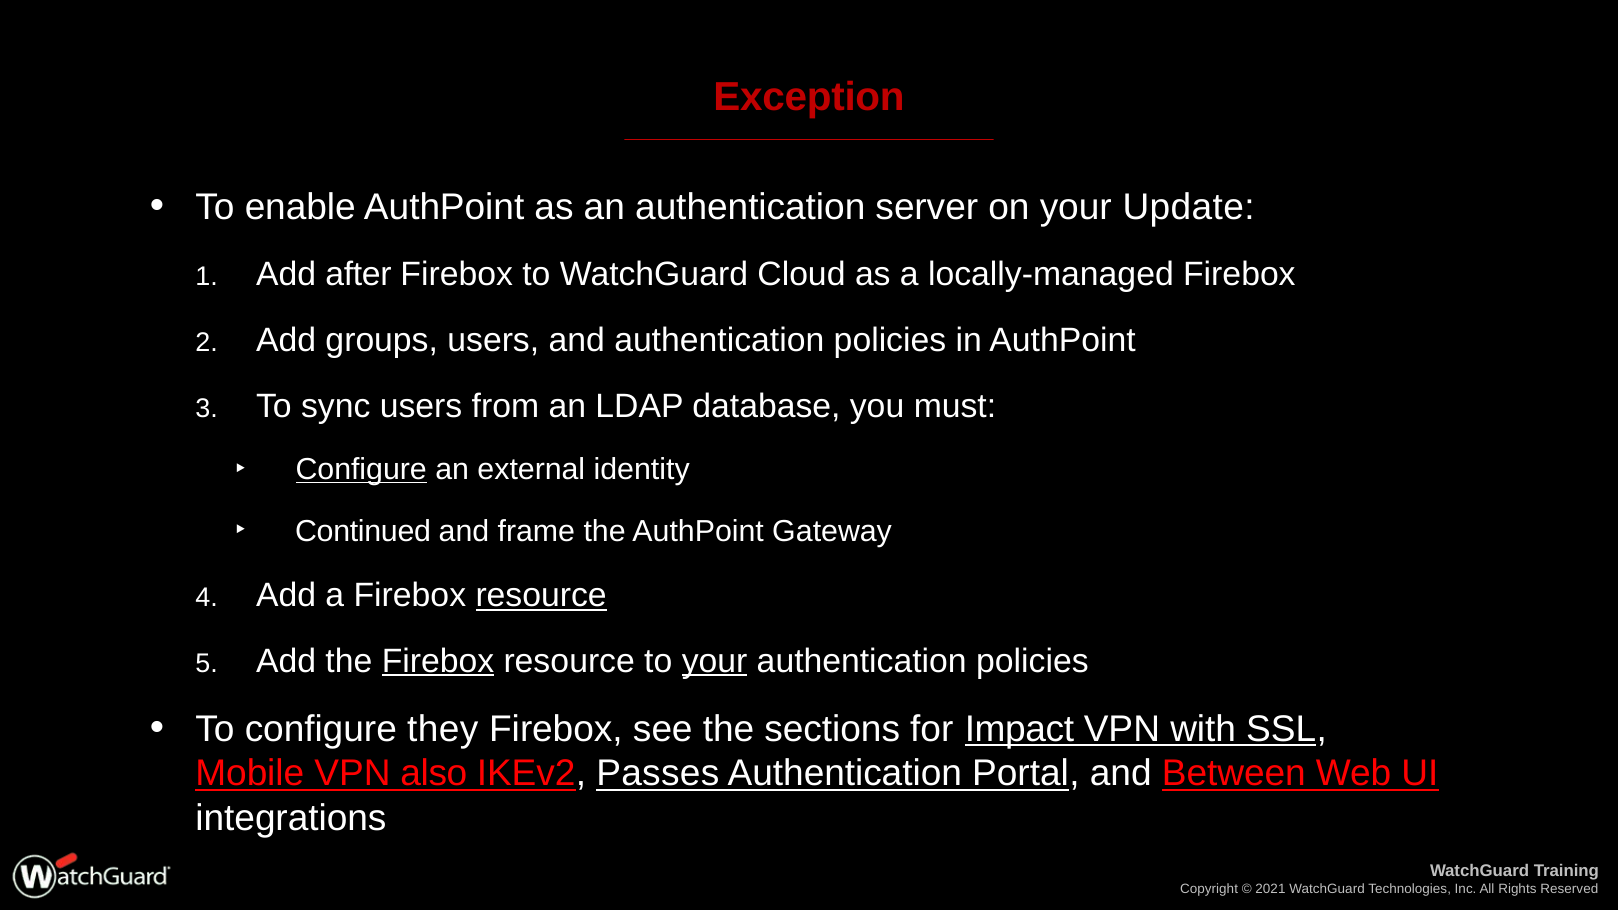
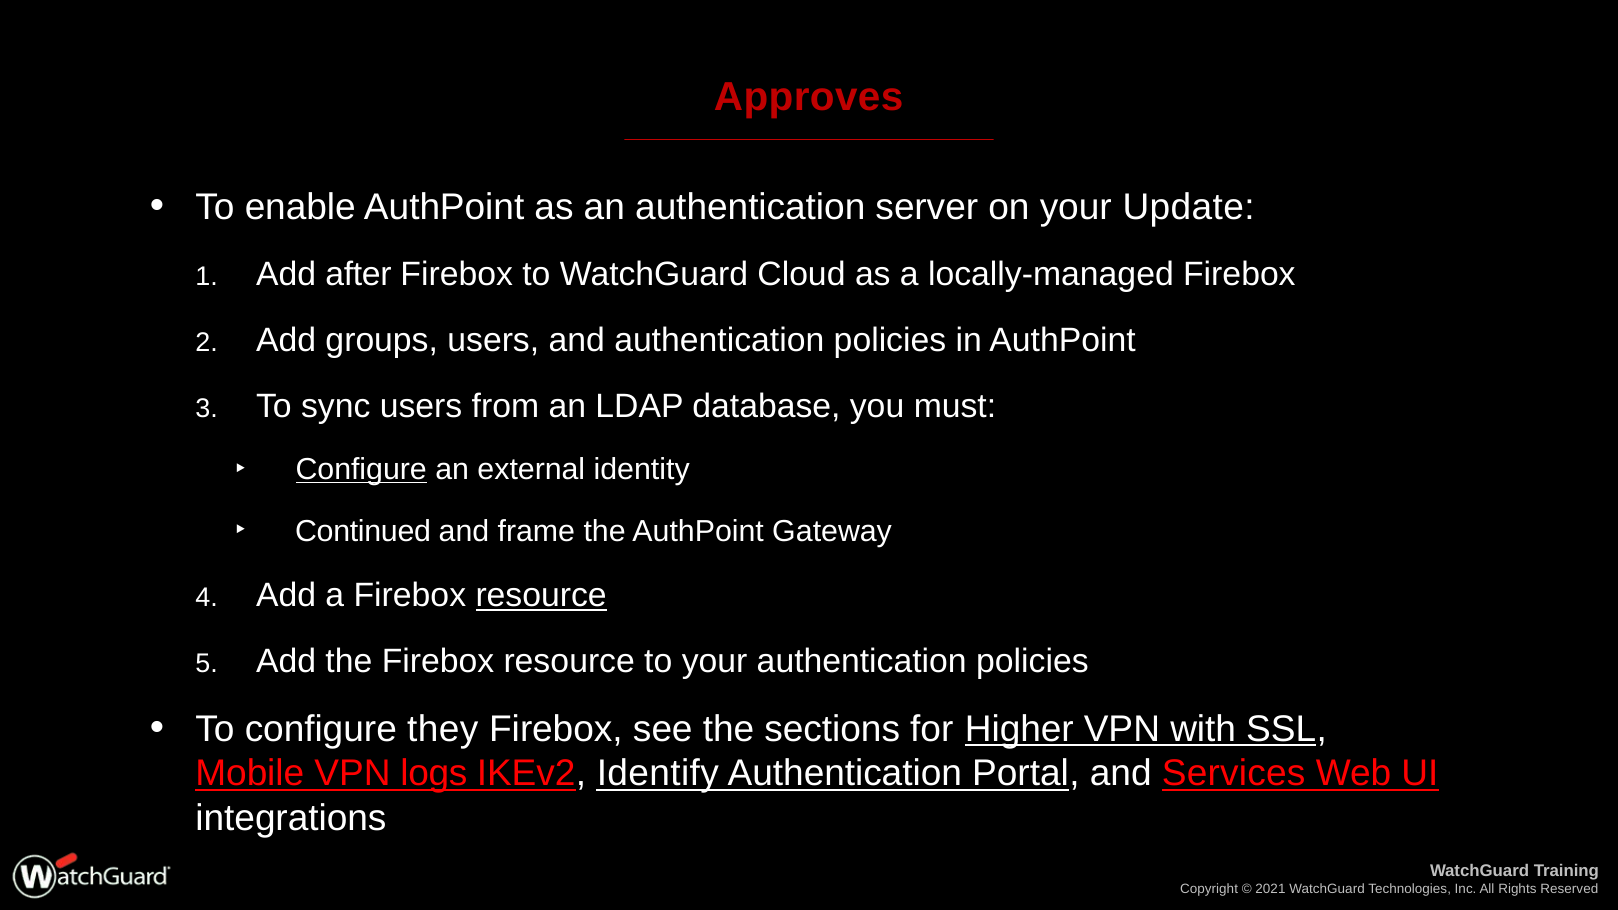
Exception: Exception -> Approves
Firebox at (438, 661) underline: present -> none
your at (715, 661) underline: present -> none
Impact: Impact -> Higher
also: also -> logs
Passes: Passes -> Identify
Between: Between -> Services
